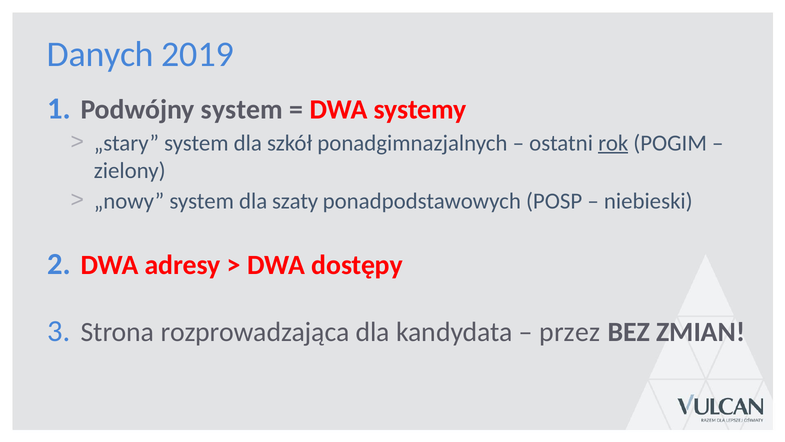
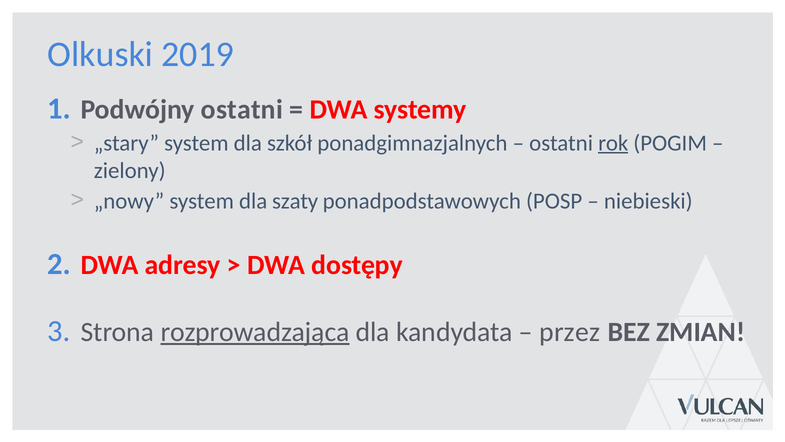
Danych: Danych -> Olkuski
Podwójny system: system -> ostatni
rozprowadzająca underline: none -> present
